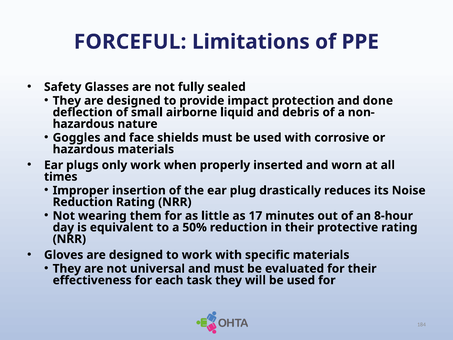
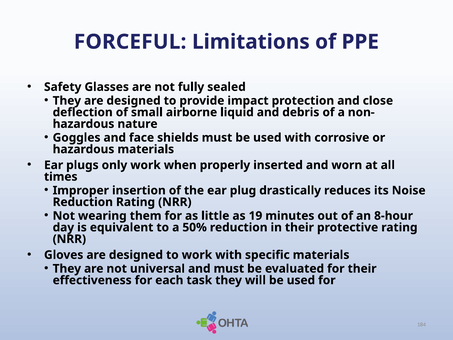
done: done -> close
17: 17 -> 19
